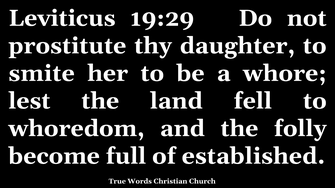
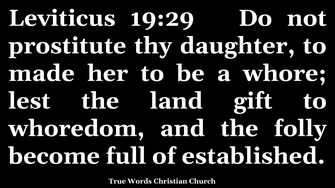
smite: smite -> made
fell: fell -> gift
